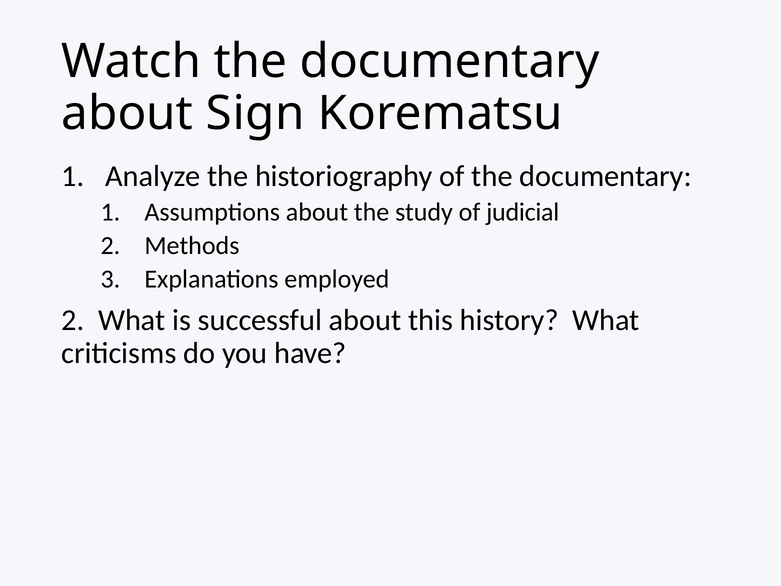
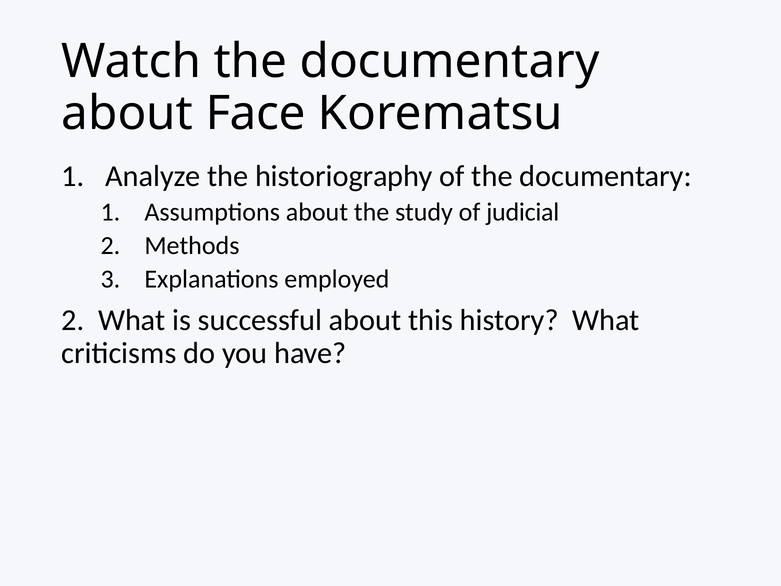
Sign: Sign -> Face
